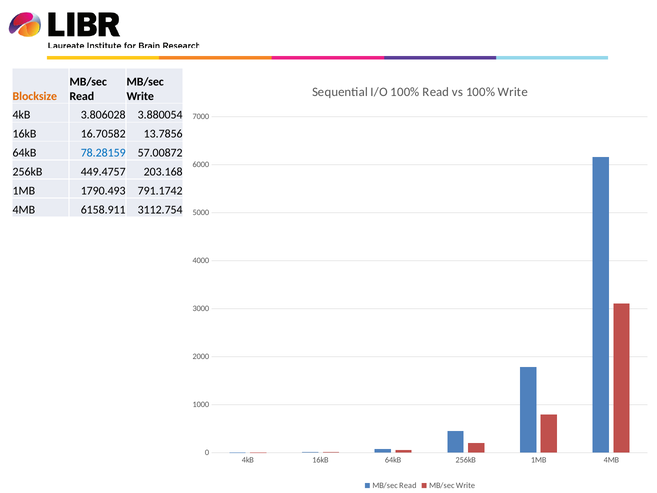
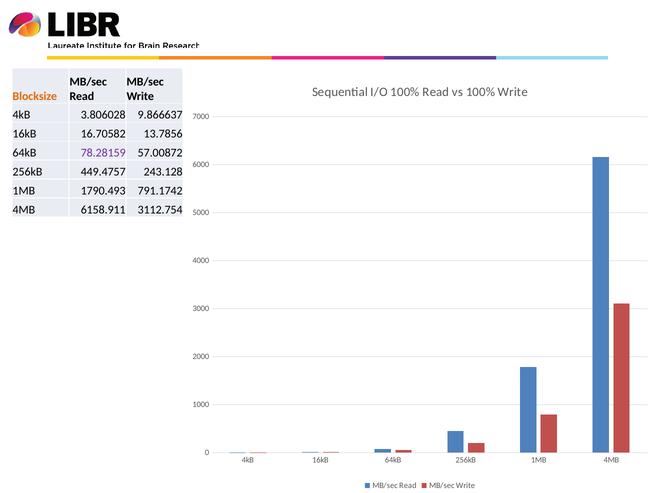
3.880054: 3.880054 -> 9.866637
78.28159 colour: blue -> purple
203.168: 203.168 -> 243.128
